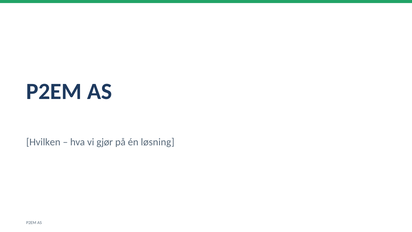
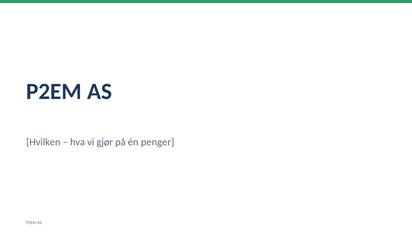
løsning: løsning -> penger
